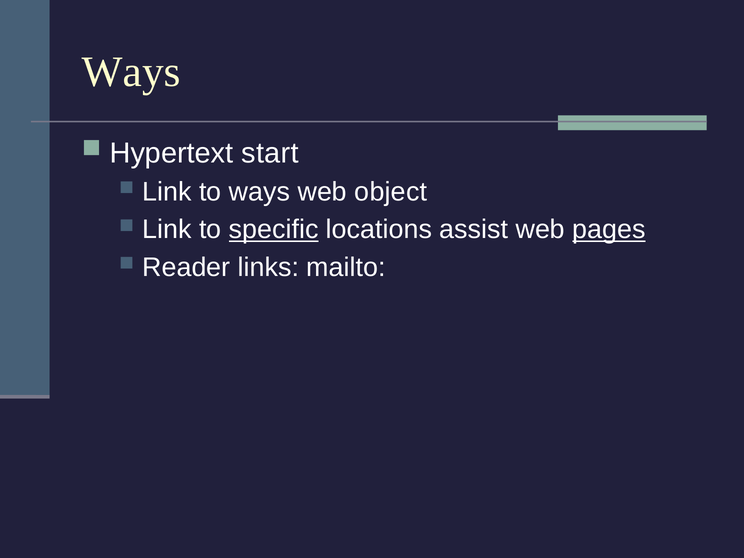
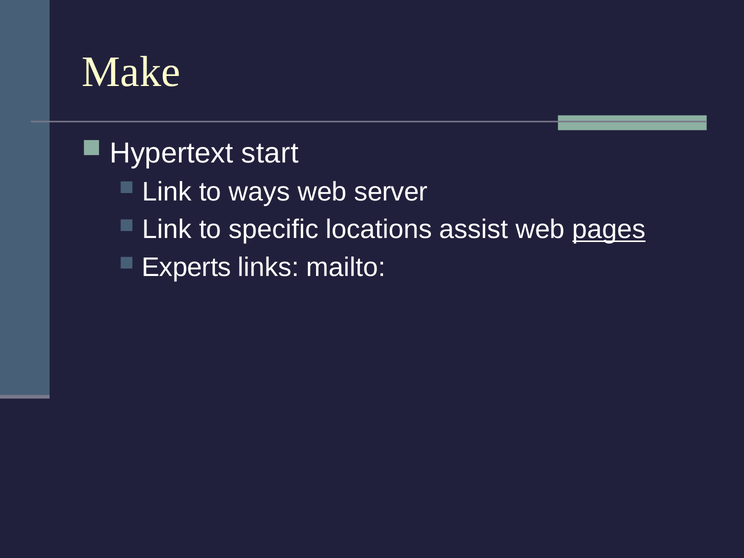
Ways at (131, 72): Ways -> Make
object: object -> server
specific underline: present -> none
Reader: Reader -> Experts
